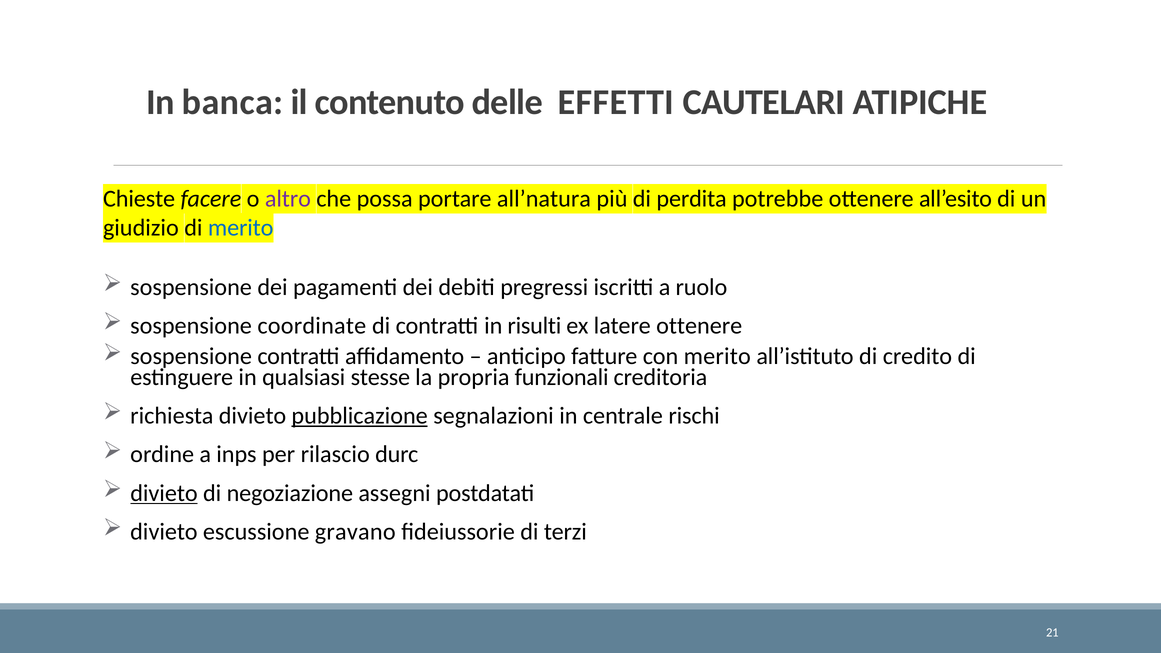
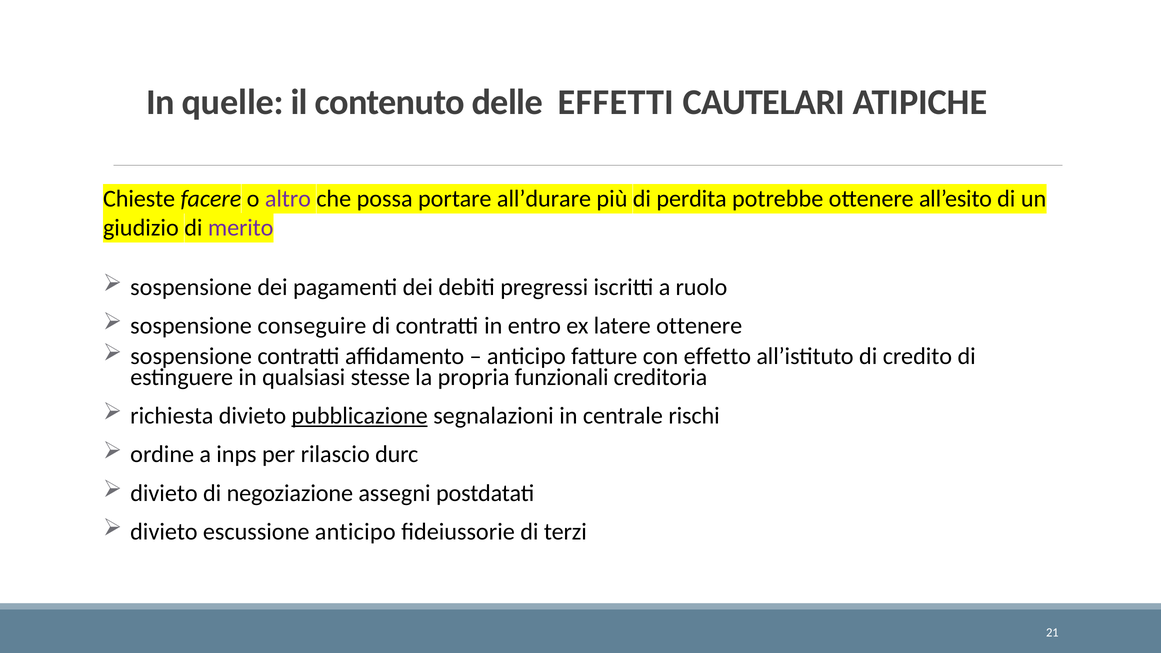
banca: banca -> quelle
all’natura: all’natura -> all’durare
merito at (241, 228) colour: blue -> purple
coordinate: coordinate -> conseguire
risulti: risulti -> entro
con merito: merito -> effetto
divieto at (164, 493) underline: present -> none
escussione gravano: gravano -> anticipo
